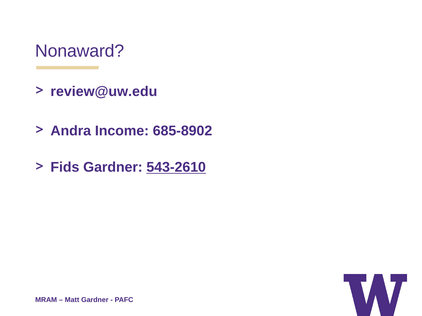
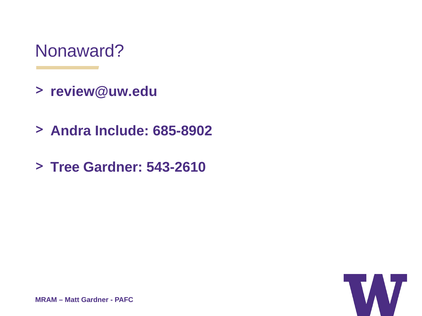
Income: Income -> Include
Fids: Fids -> Tree
543-2610 underline: present -> none
